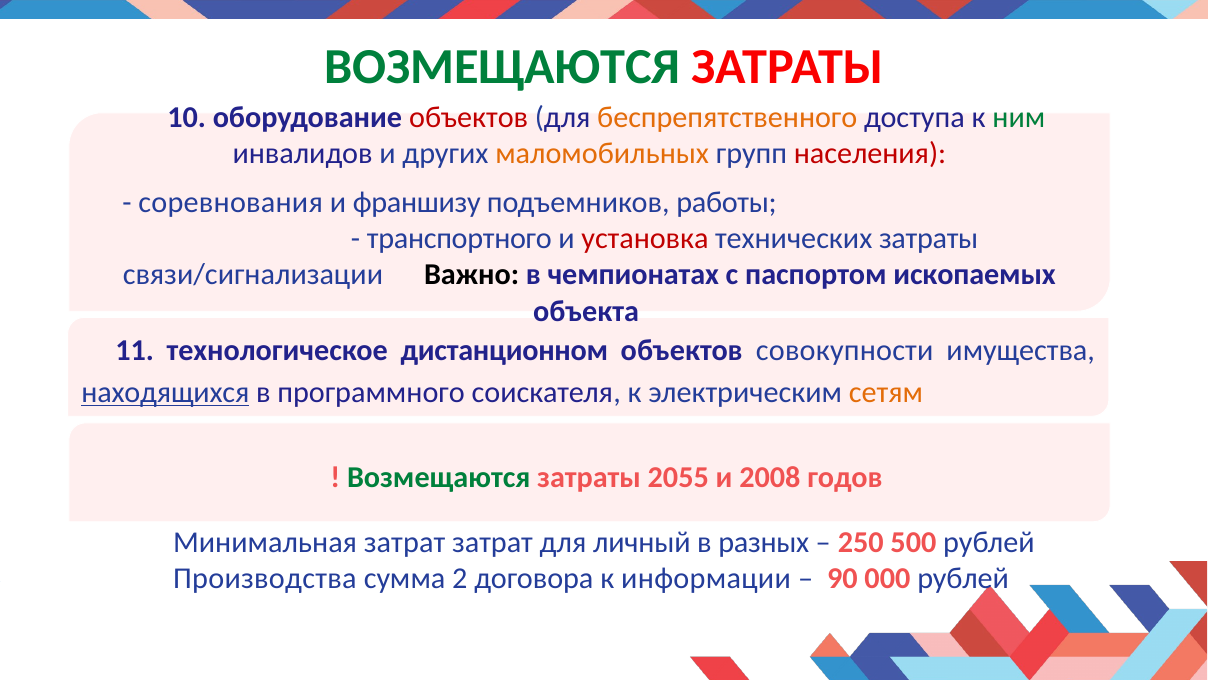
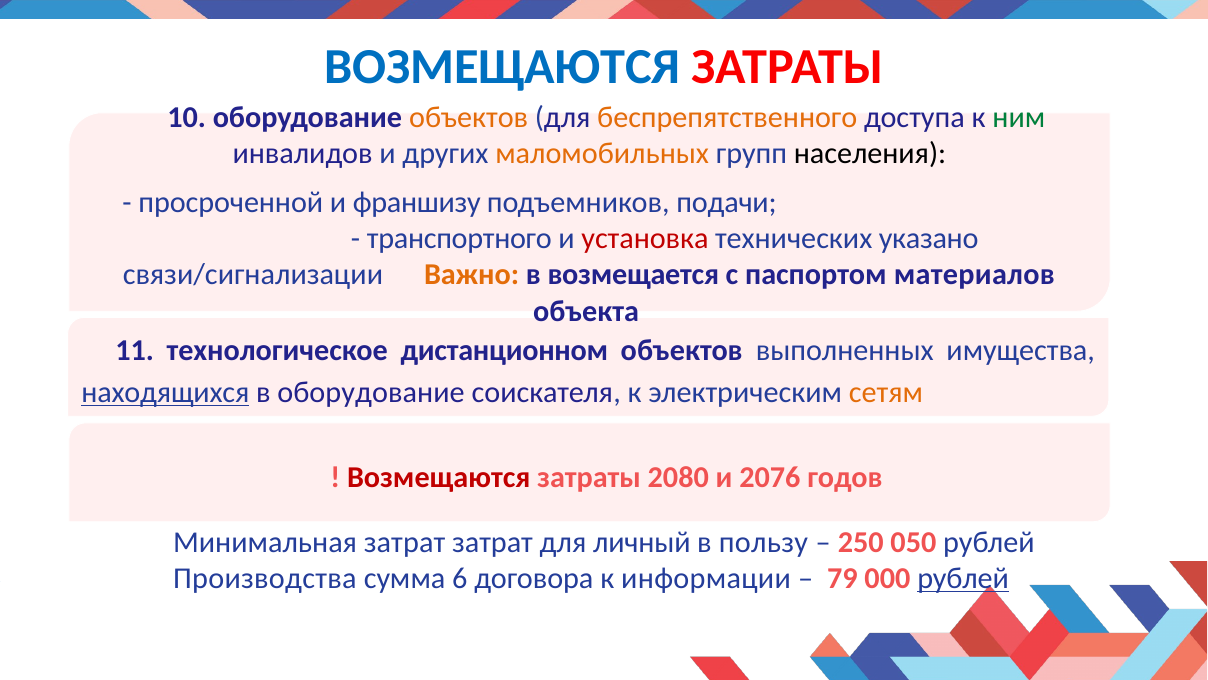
ВОЗМЕЩАЮТСЯ at (503, 66) colour: green -> blue
объектов at (469, 117) colour: red -> orange
населения colour: red -> black
соревнования: соревнования -> просроченной
работы: работы -> подачи
технических затраты: затраты -> указано
Важно colour: black -> orange
чемпионатах: чемпионатах -> возмещается
ископаемых: ископаемых -> материалов
совокупности: совокупности -> выполненных
в программного: программного -> оборудование
Возмещаются at (439, 477) colour: green -> red
2055: 2055 -> 2080
2008: 2008 -> 2076
разных: разных -> пользу
500: 500 -> 050
2: 2 -> 6
90: 90 -> 79
рублей at (963, 578) underline: none -> present
